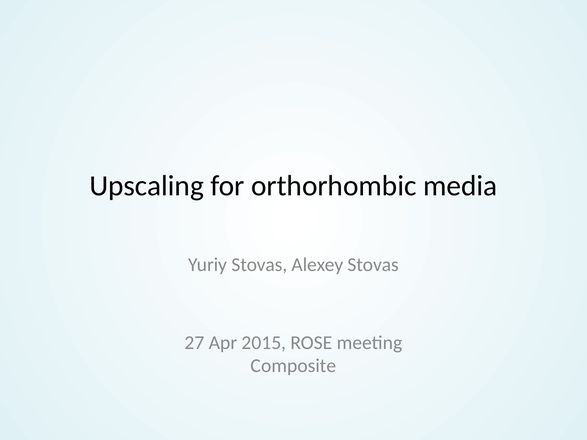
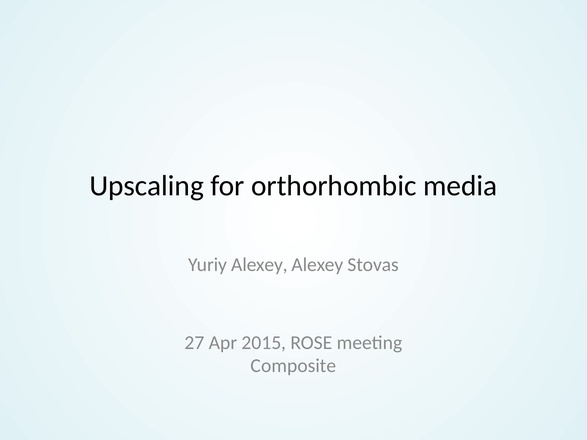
Yuriy Stovas: Stovas -> Alexey
